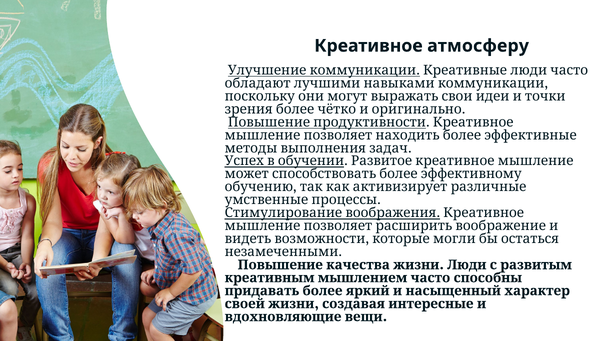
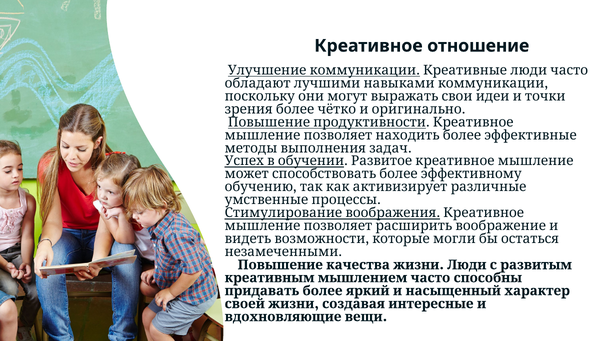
атмосферу: атмосферу -> отношение
